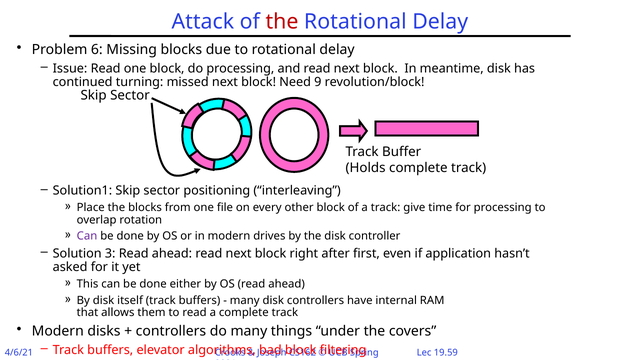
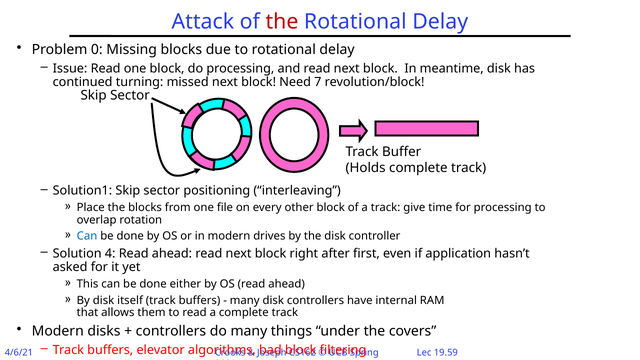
6: 6 -> 0
9: 9 -> 7
Can at (87, 236) colour: purple -> blue
3: 3 -> 4
